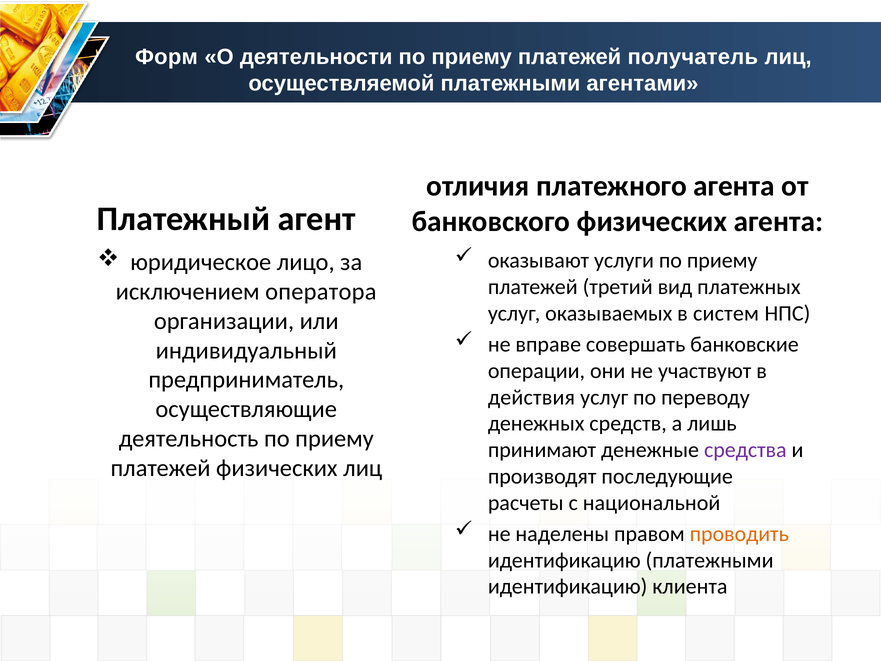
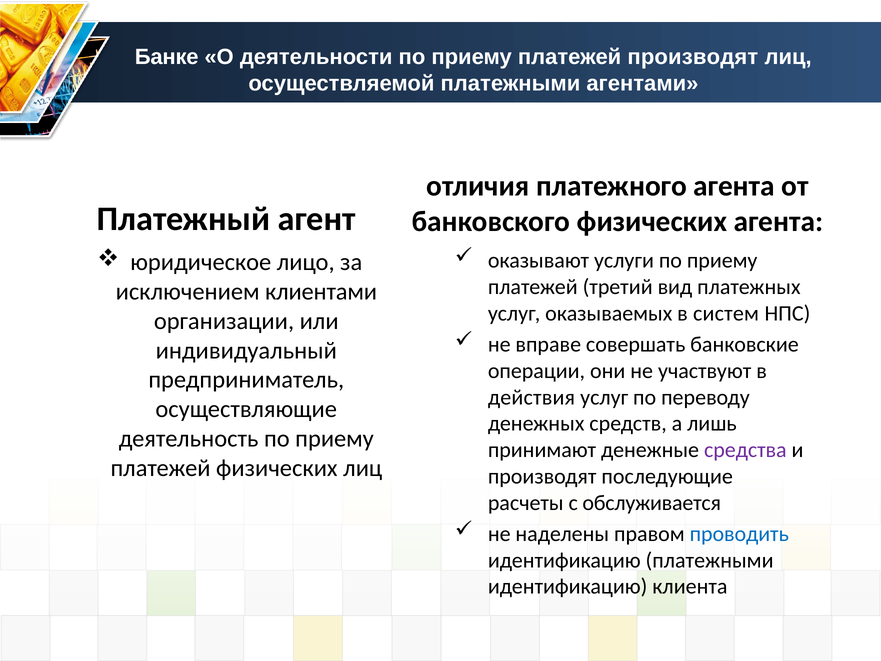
Форм: Форм -> Банке
платежей получатель: получатель -> производят
оператора: оператора -> клиентами
национальной: национальной -> обслуживается
проводить colour: orange -> blue
